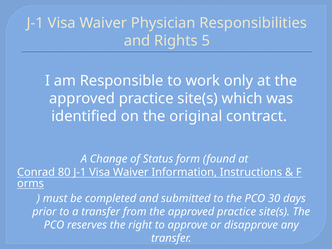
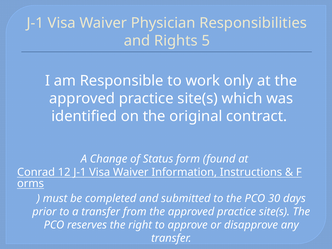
80: 80 -> 12
